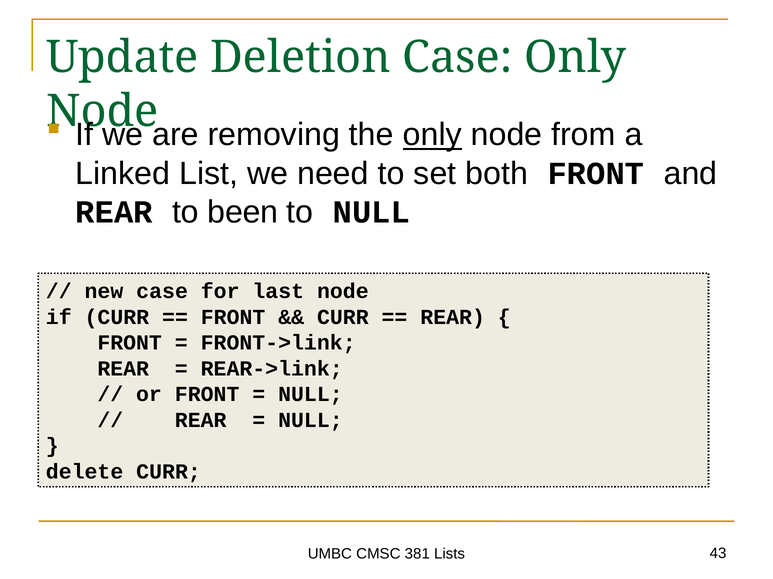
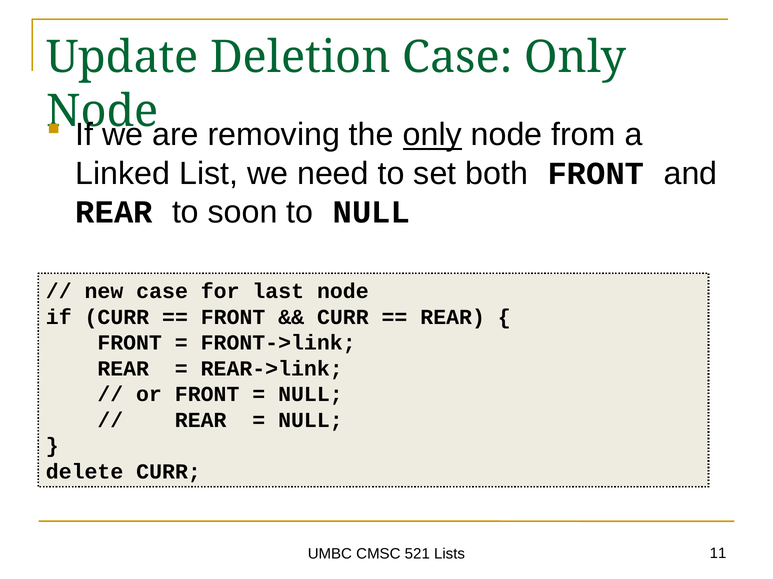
been: been -> soon
381: 381 -> 521
43: 43 -> 11
